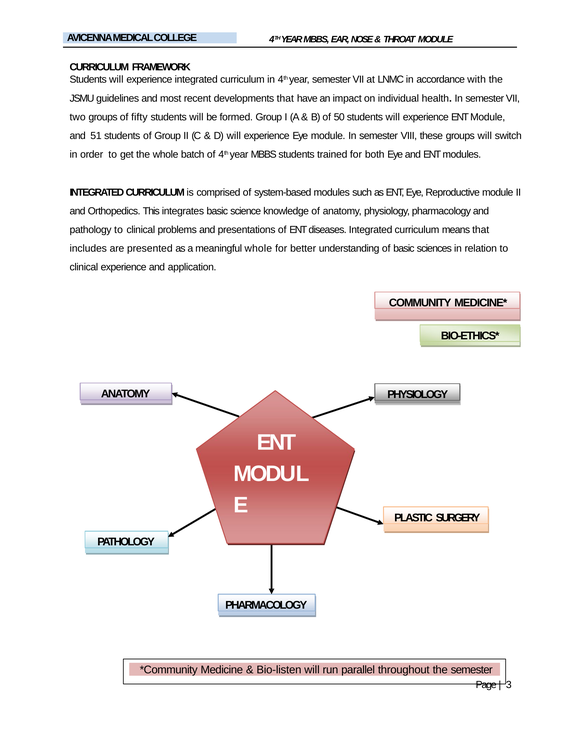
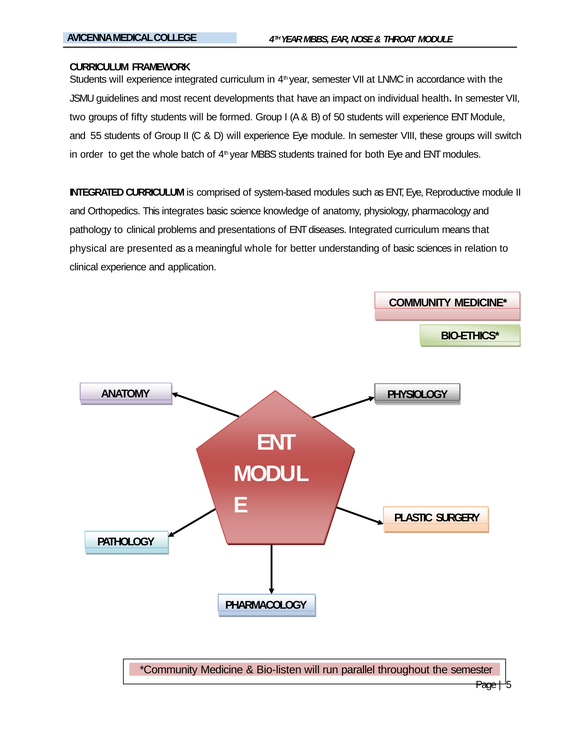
51: 51 -> 55
includes: includes -> physical
3: 3 -> 5
